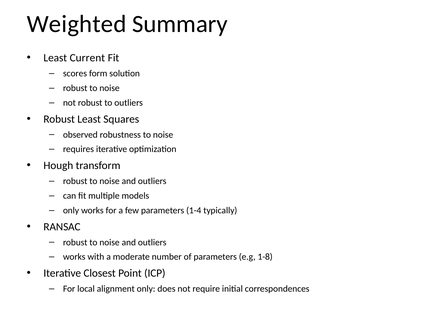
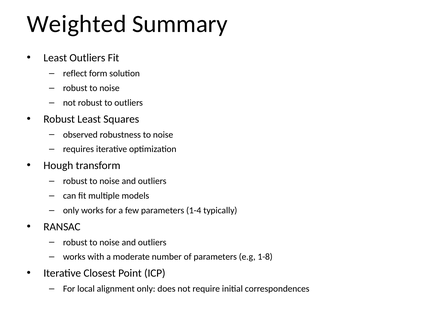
Least Current: Current -> Outliers
scores: scores -> reflect
